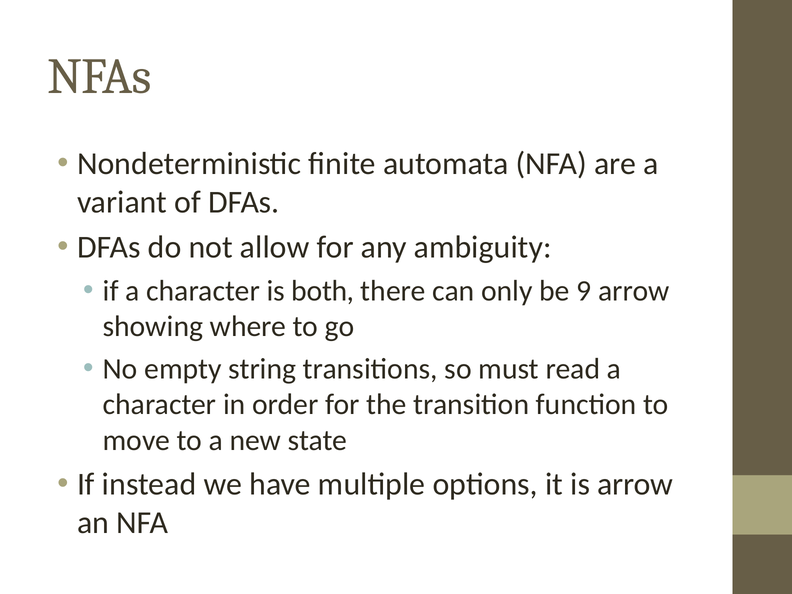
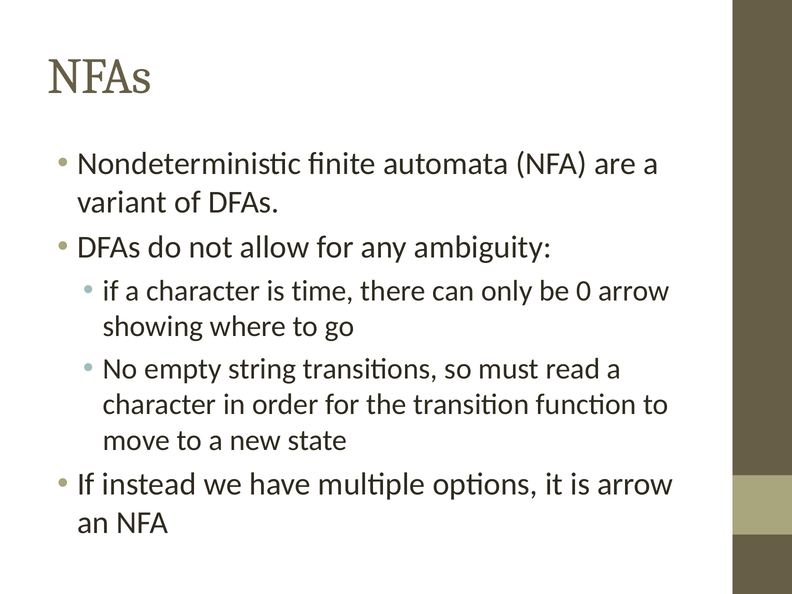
both: both -> time
9: 9 -> 0
